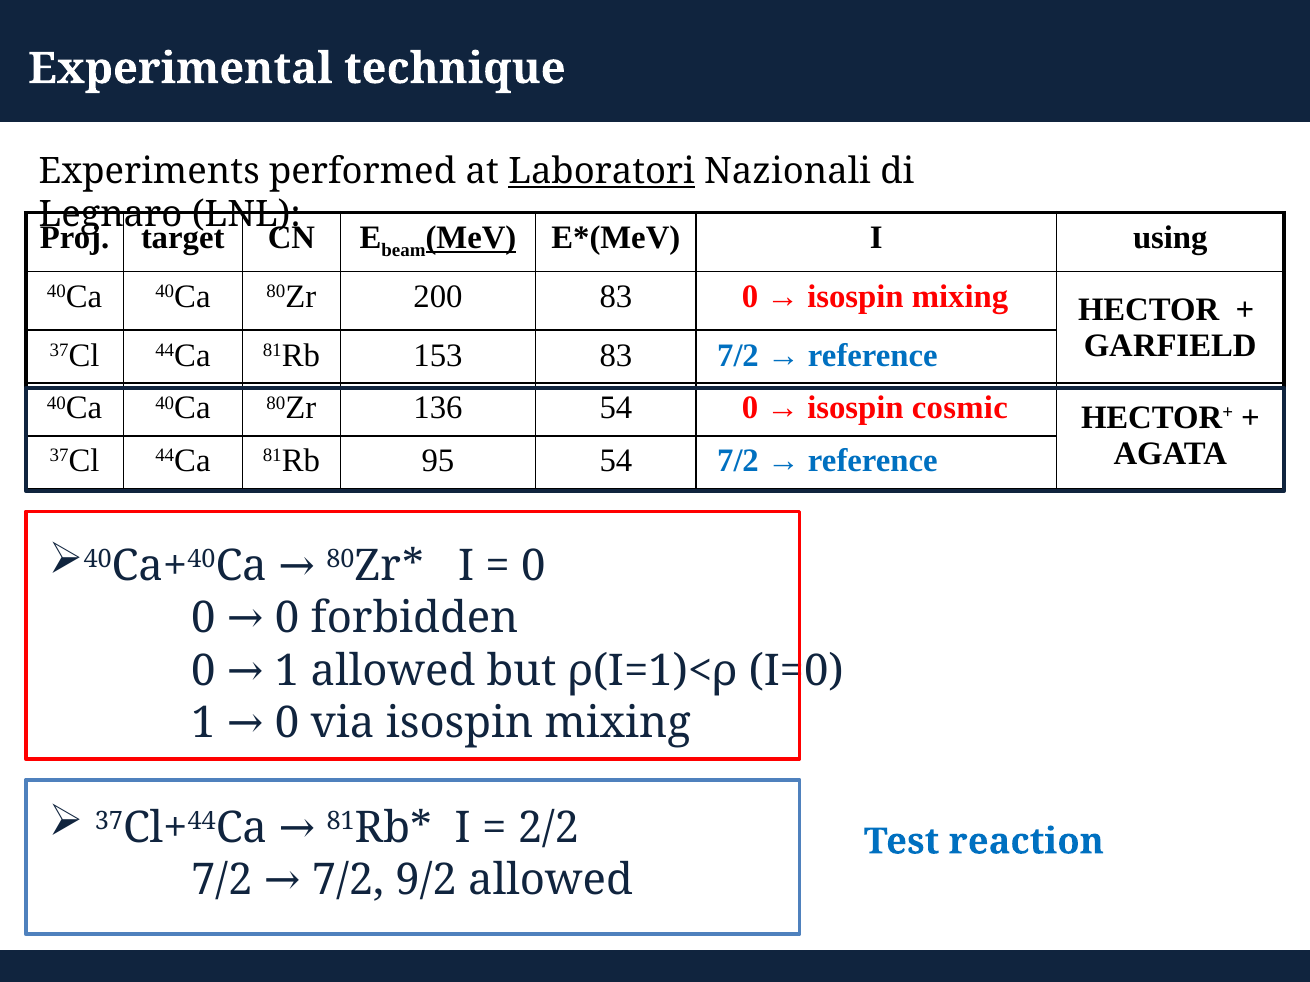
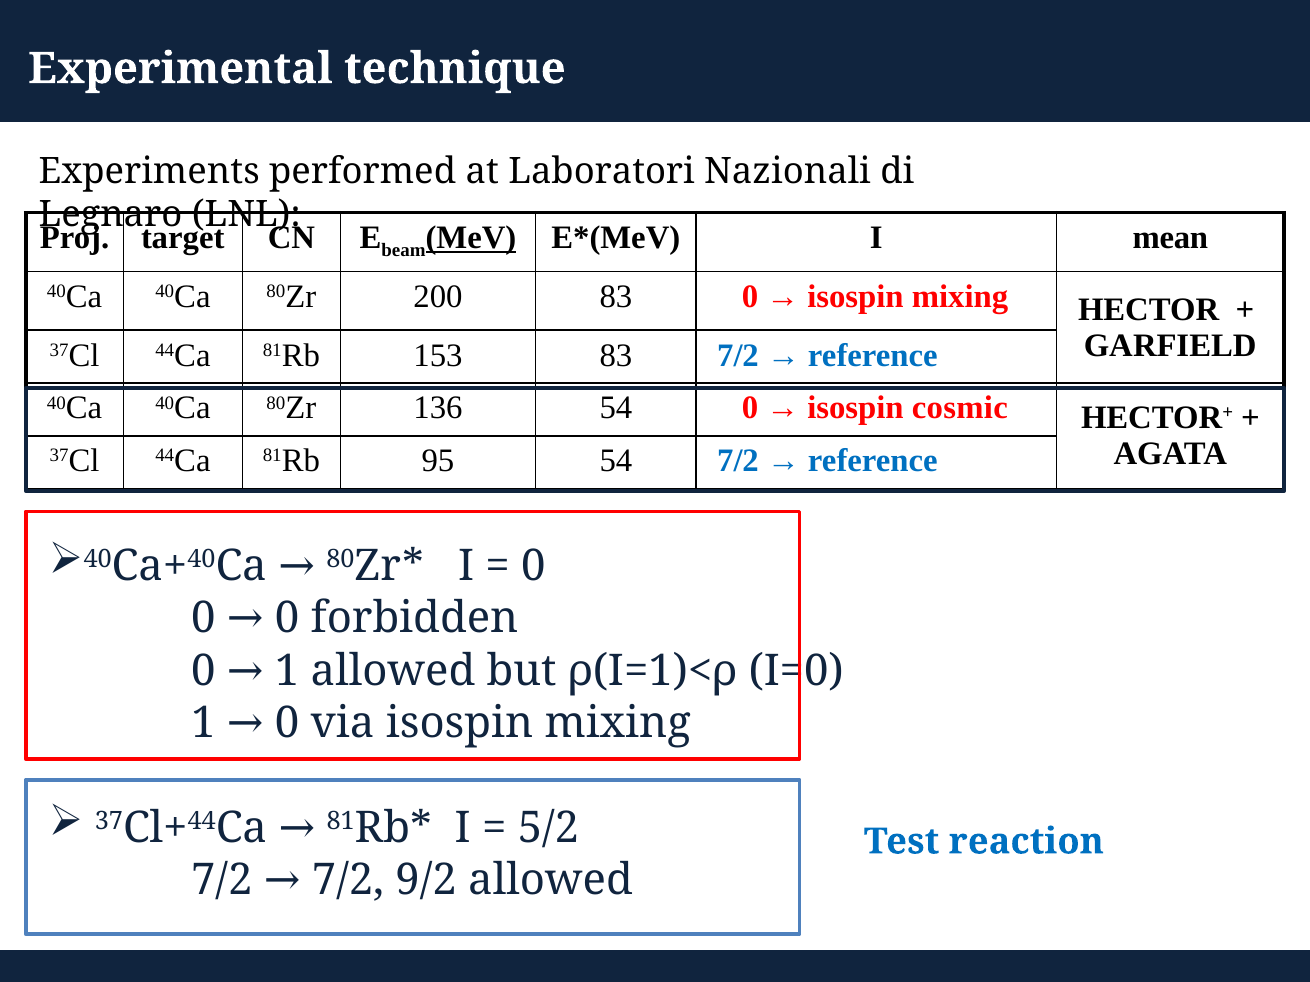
Laboratori underline: present -> none
using: using -> mean
2/2: 2/2 -> 5/2
